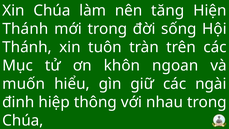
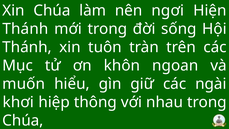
tăng: tăng -> ngơi
đinh: đinh -> khơi
